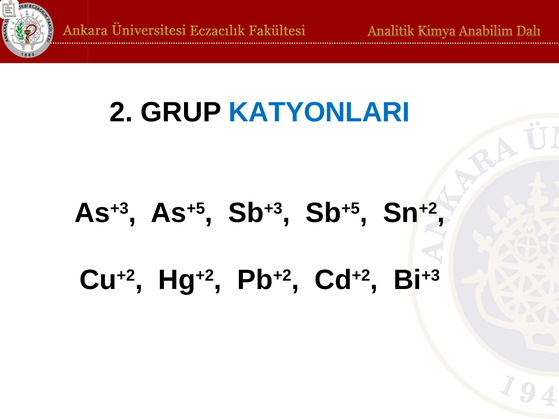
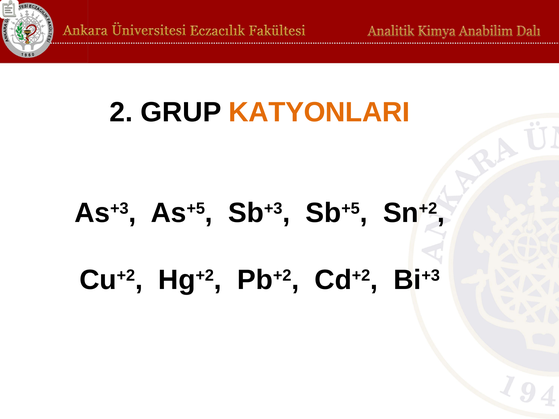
KATYONLARI colour: blue -> orange
